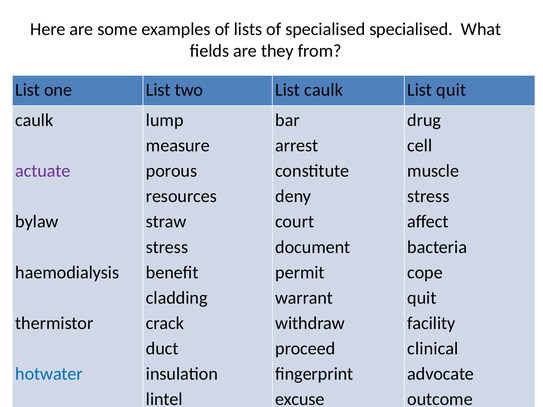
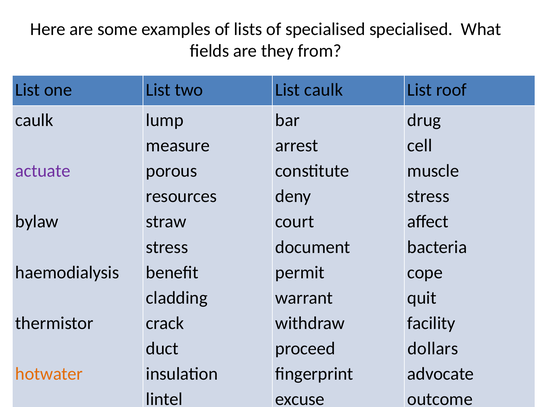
List quit: quit -> roof
clinical: clinical -> dollars
hotwater colour: blue -> orange
